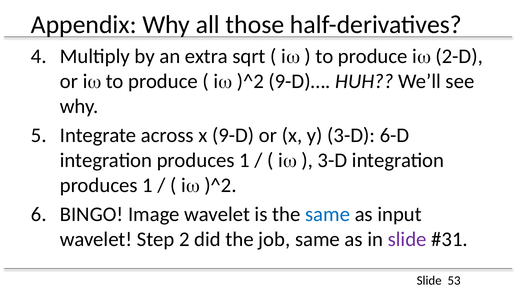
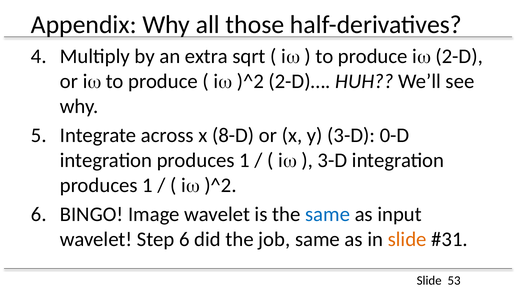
9-D)…: 9-D)… -> 2-D)…
9-D: 9-D -> 8-D
6-D: 6-D -> 0-D
Step 2: 2 -> 6
slide at (407, 239) colour: purple -> orange
